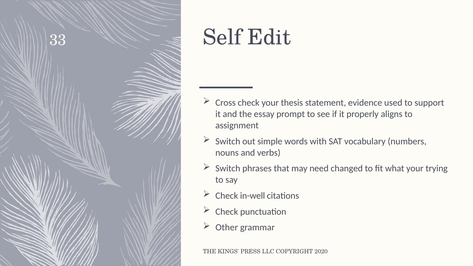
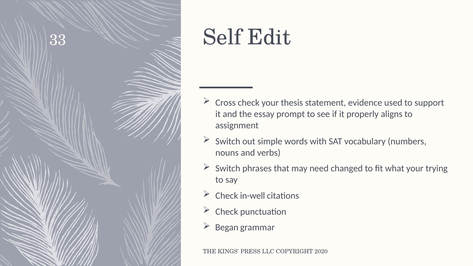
Other: Other -> Began
